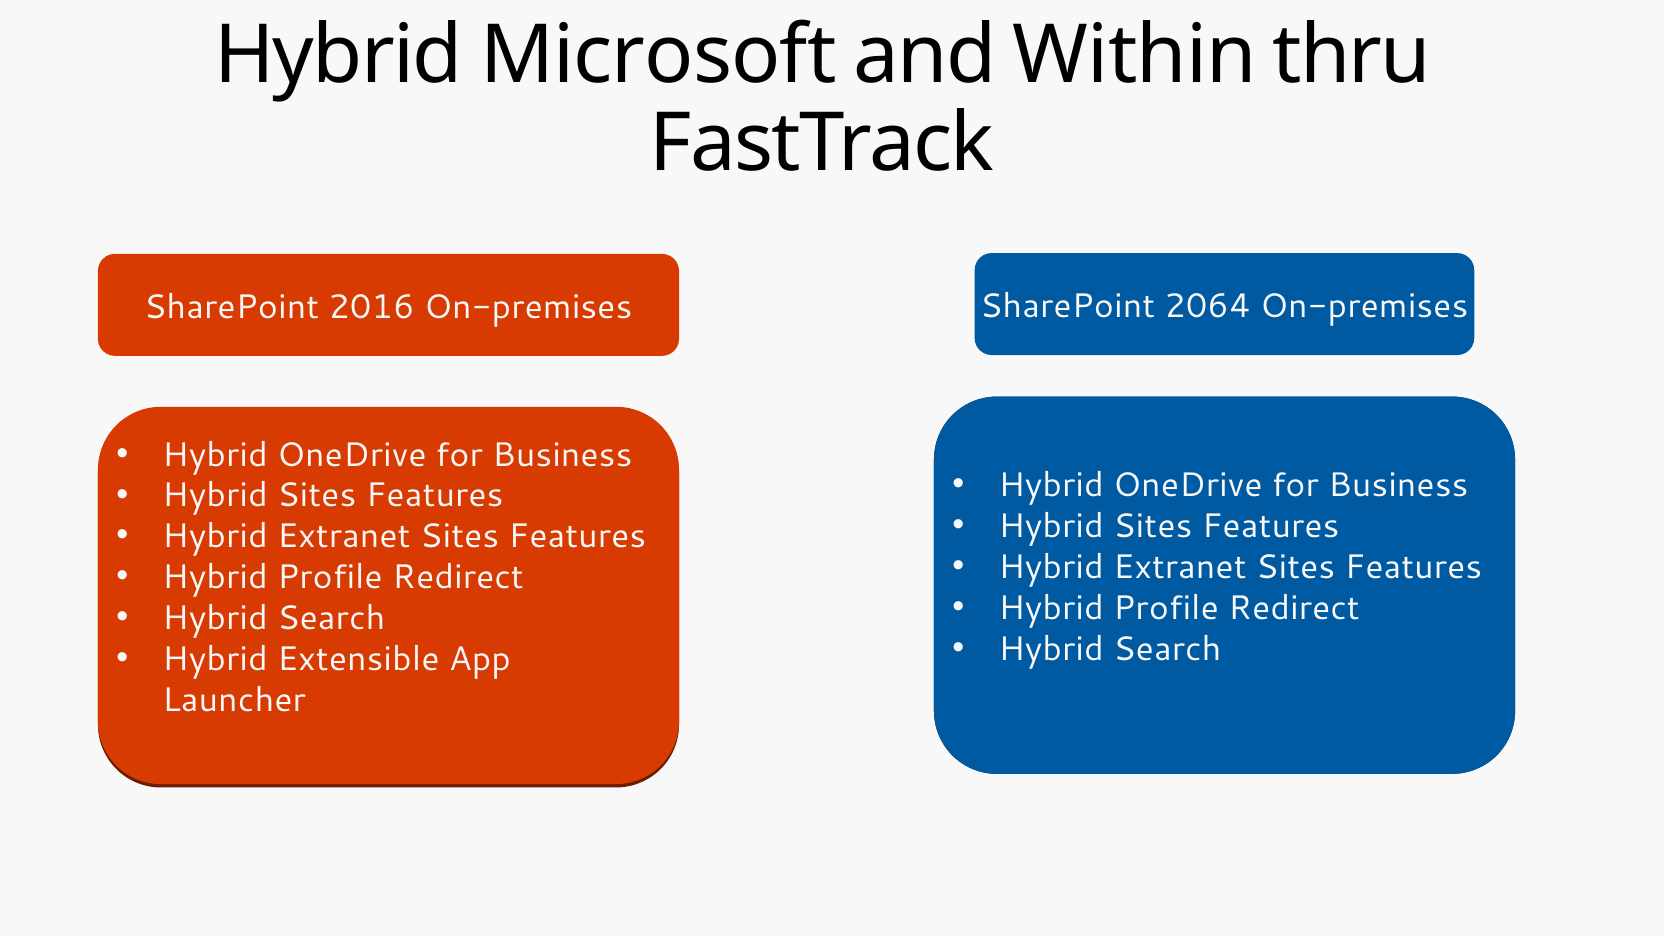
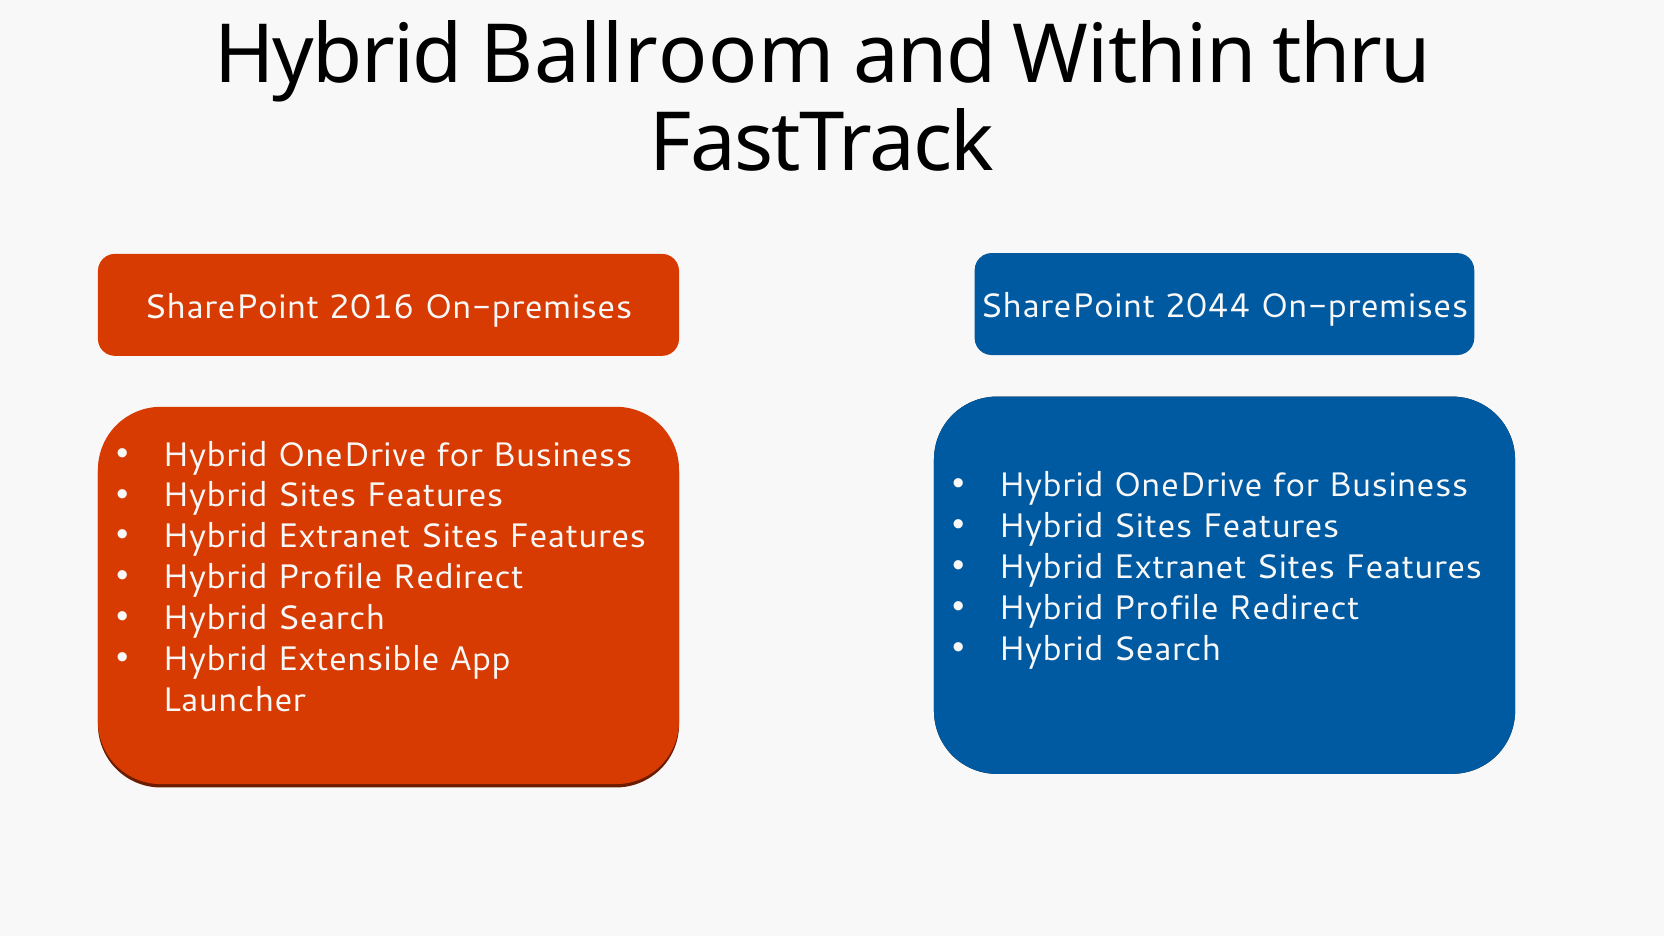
Microsoft: Microsoft -> Ballroom
2064: 2064 -> 2044
